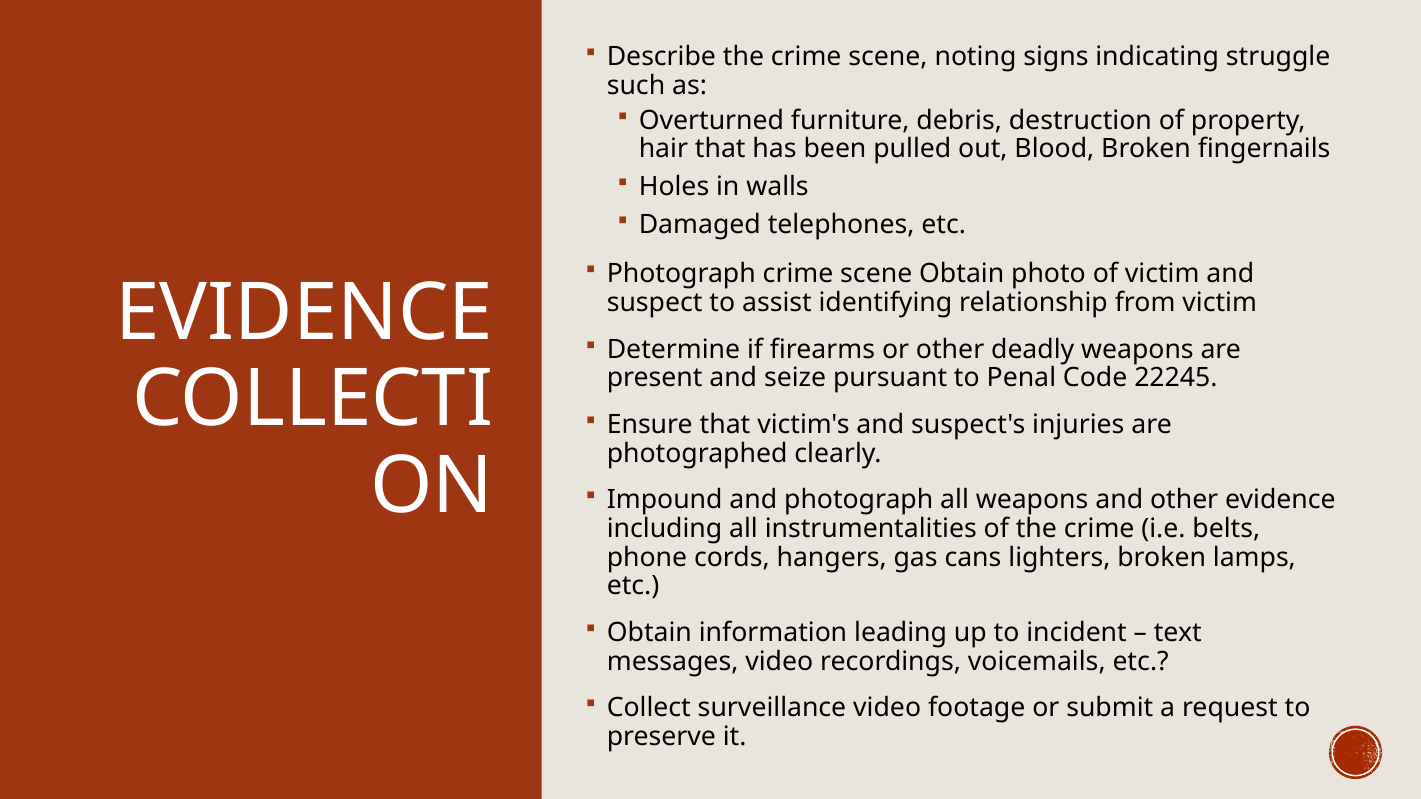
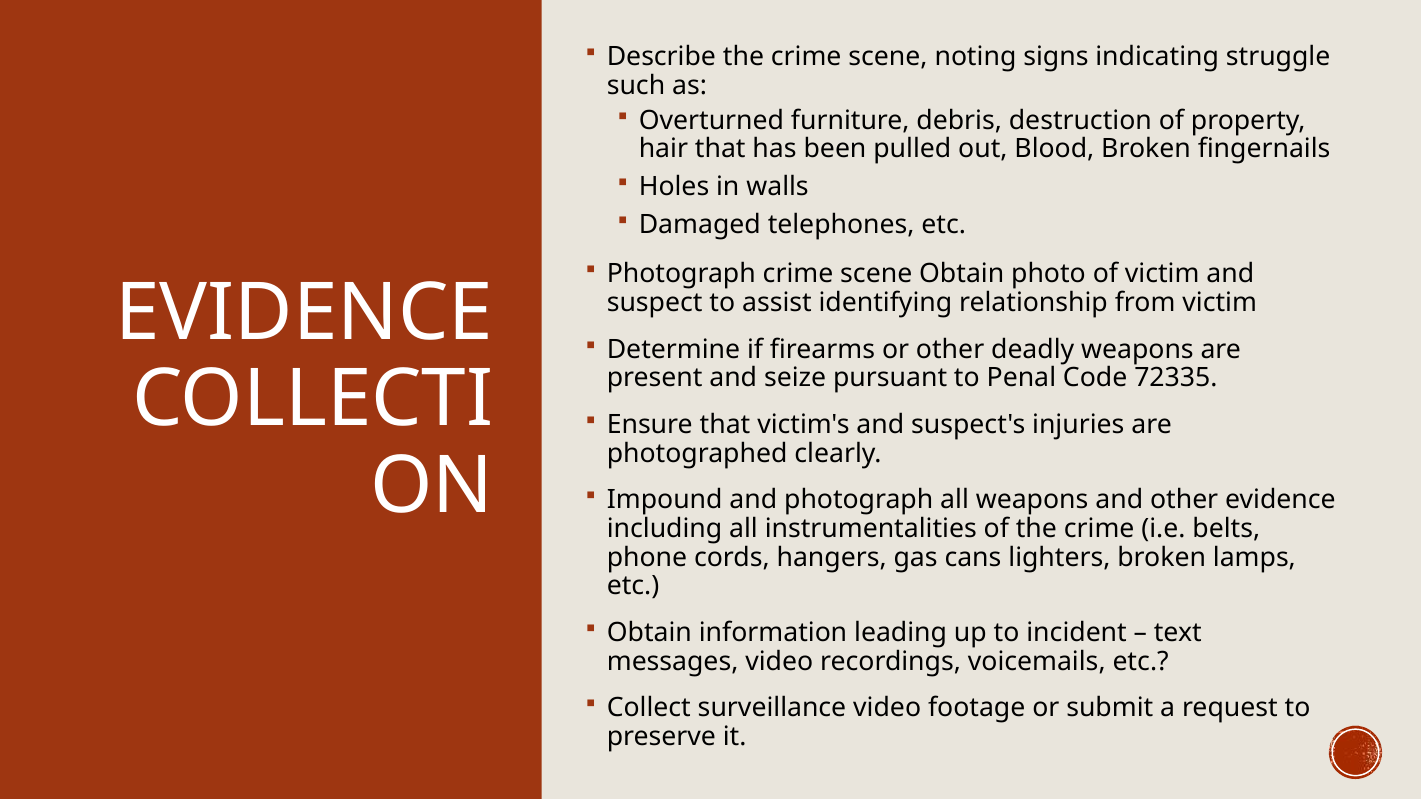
22245: 22245 -> 72335
